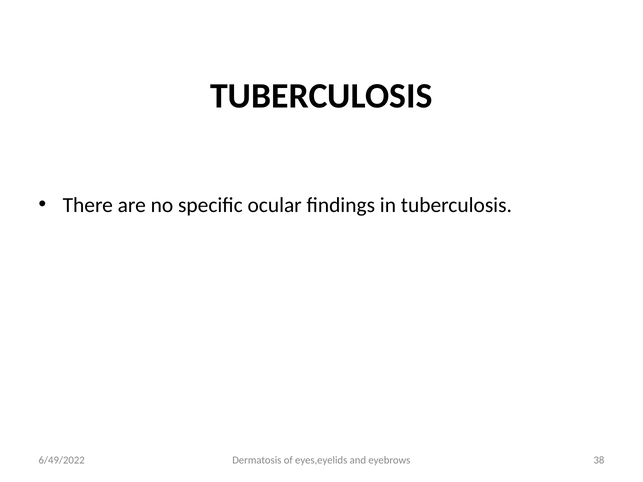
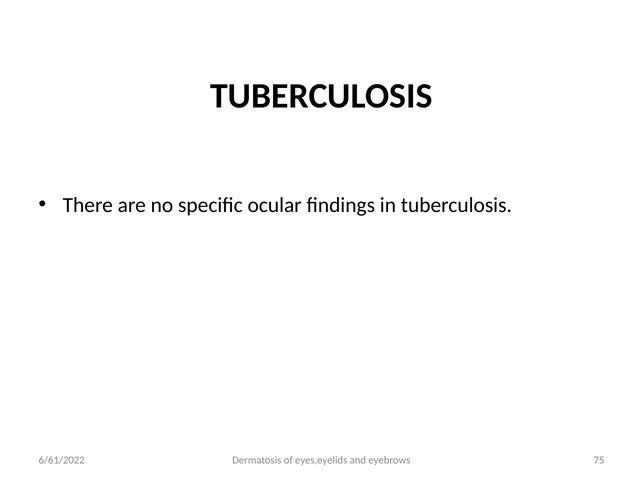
38: 38 -> 75
6/49/2022: 6/49/2022 -> 6/61/2022
